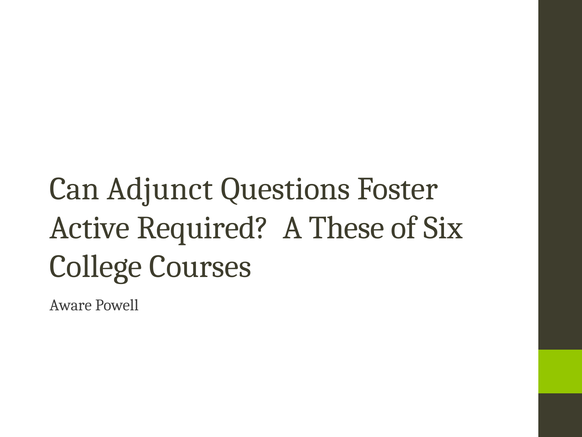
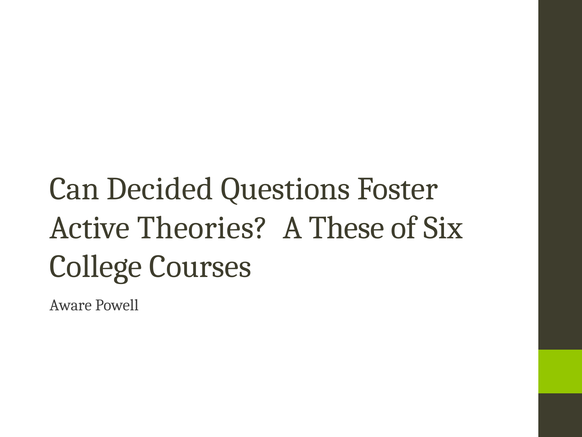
Adjunct: Adjunct -> Decided
Required: Required -> Theories
